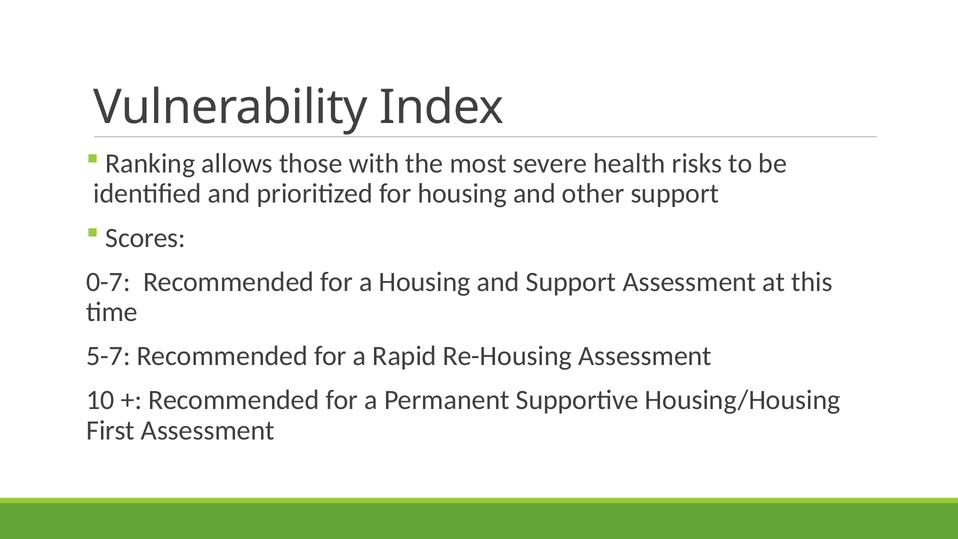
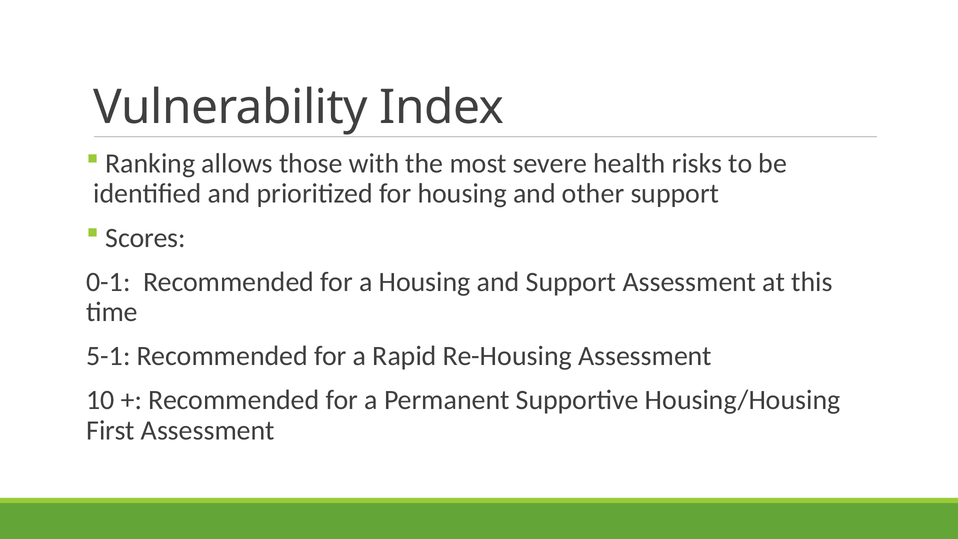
0-7: 0-7 -> 0-1
5-7: 5-7 -> 5-1
